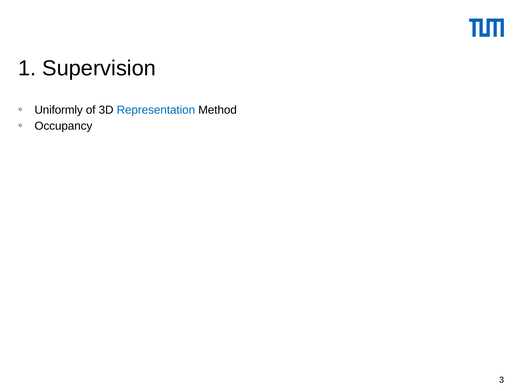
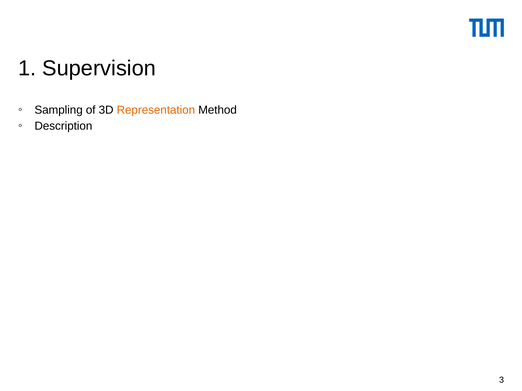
Uniformly: Uniformly -> Sampling
Representation colour: blue -> orange
Occupancy: Occupancy -> Description
